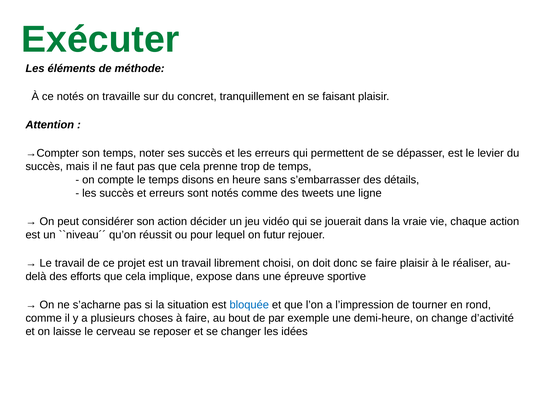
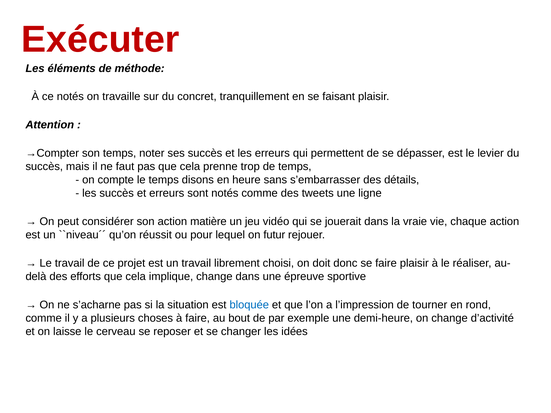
Exécuter colour: green -> red
décider: décider -> matière
implique expose: expose -> change
